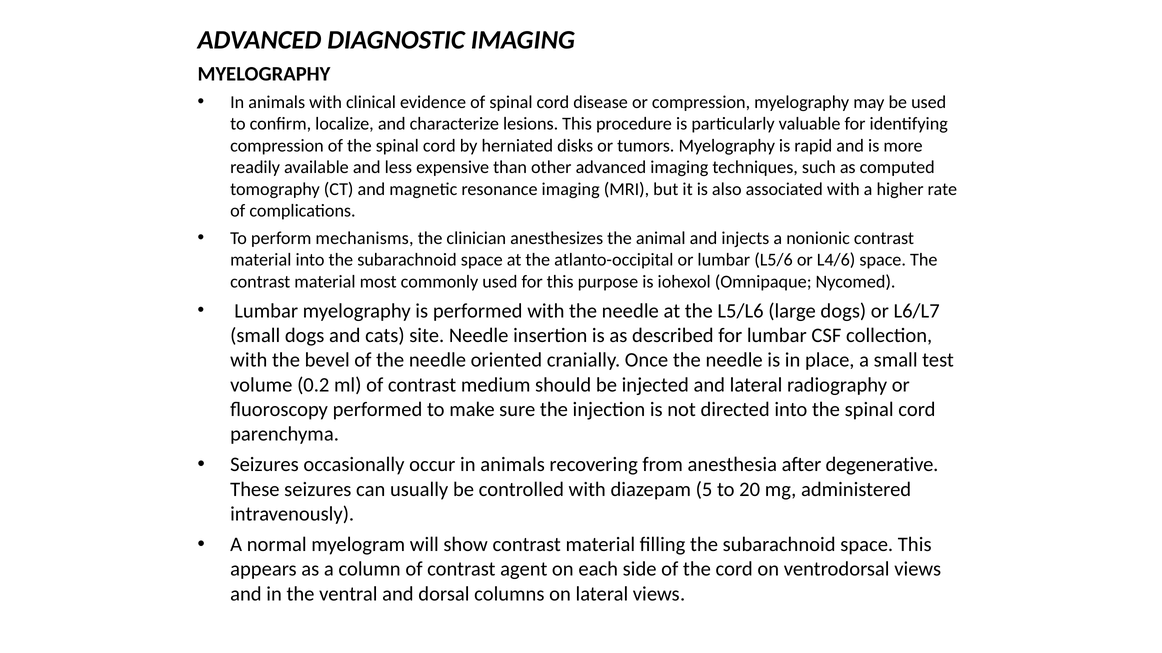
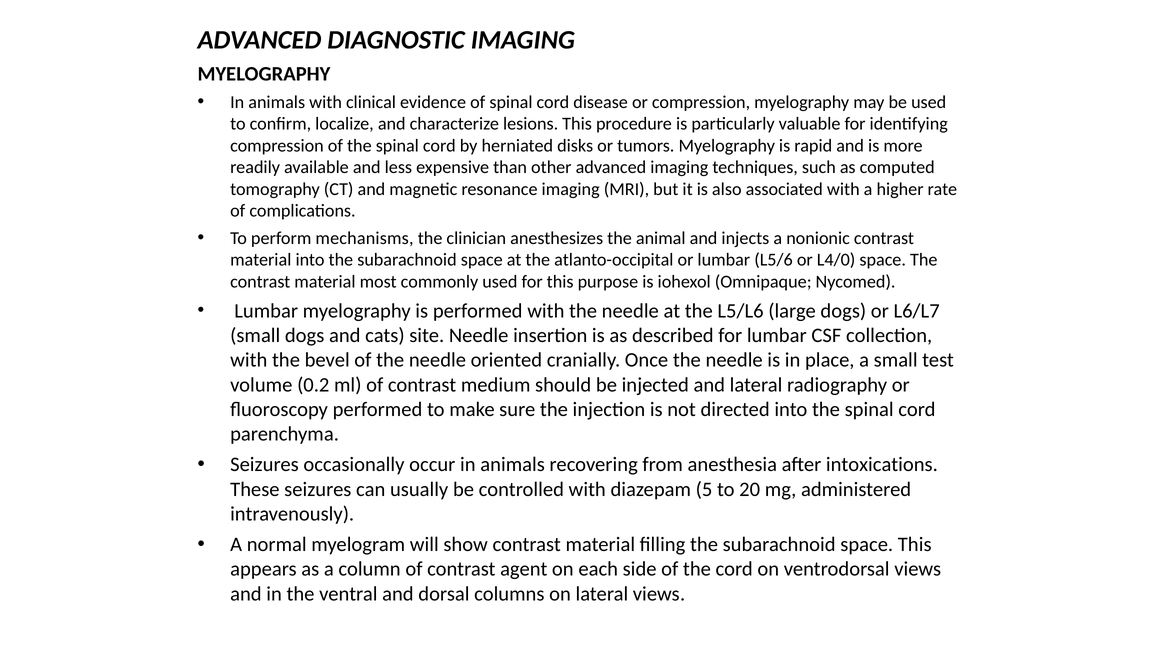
L4/6: L4/6 -> L4/0
degenerative: degenerative -> intoxications
